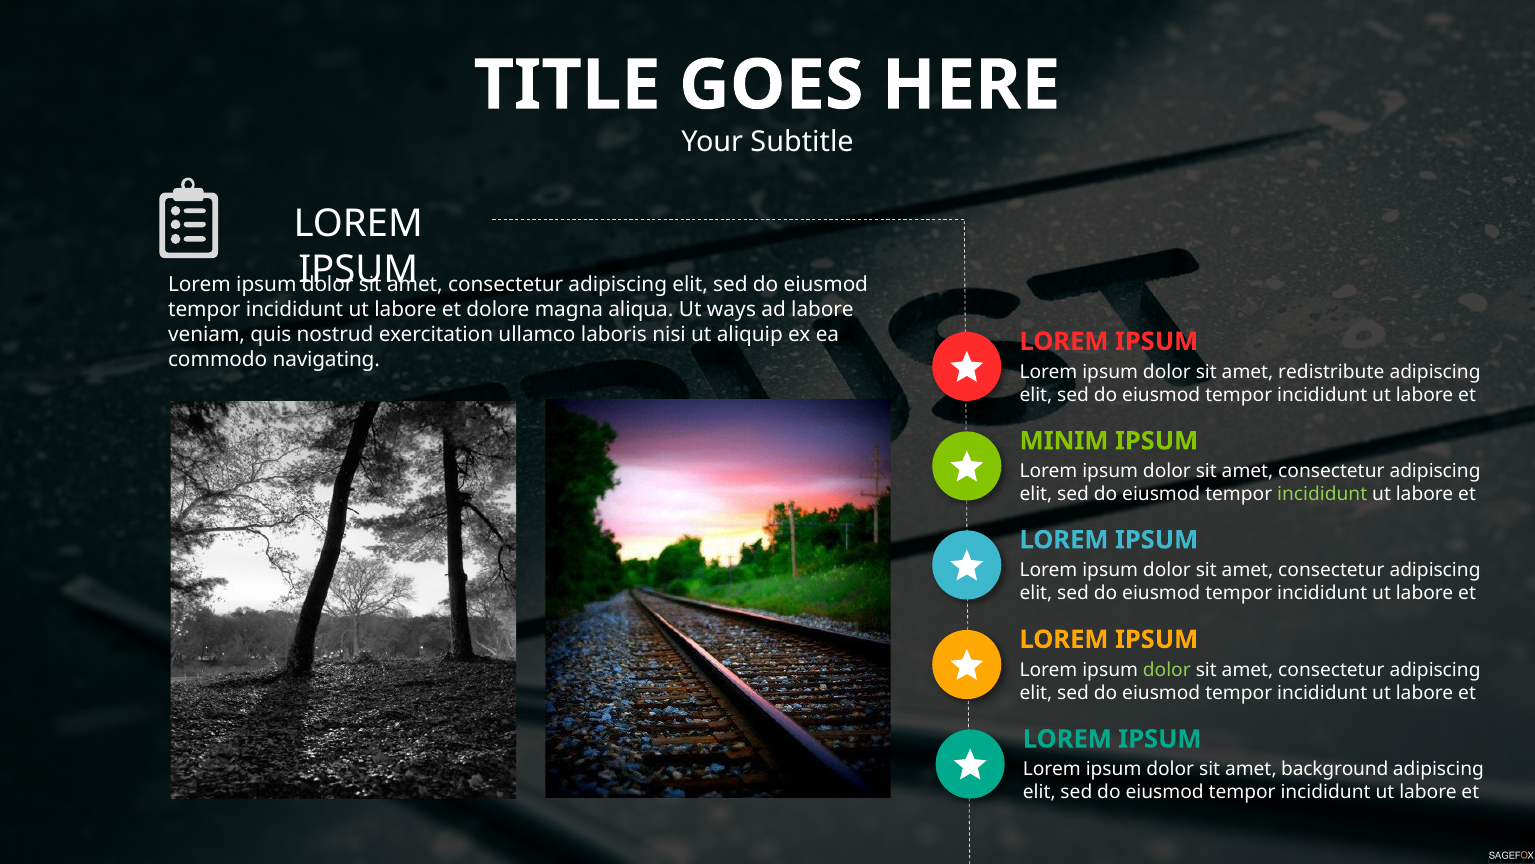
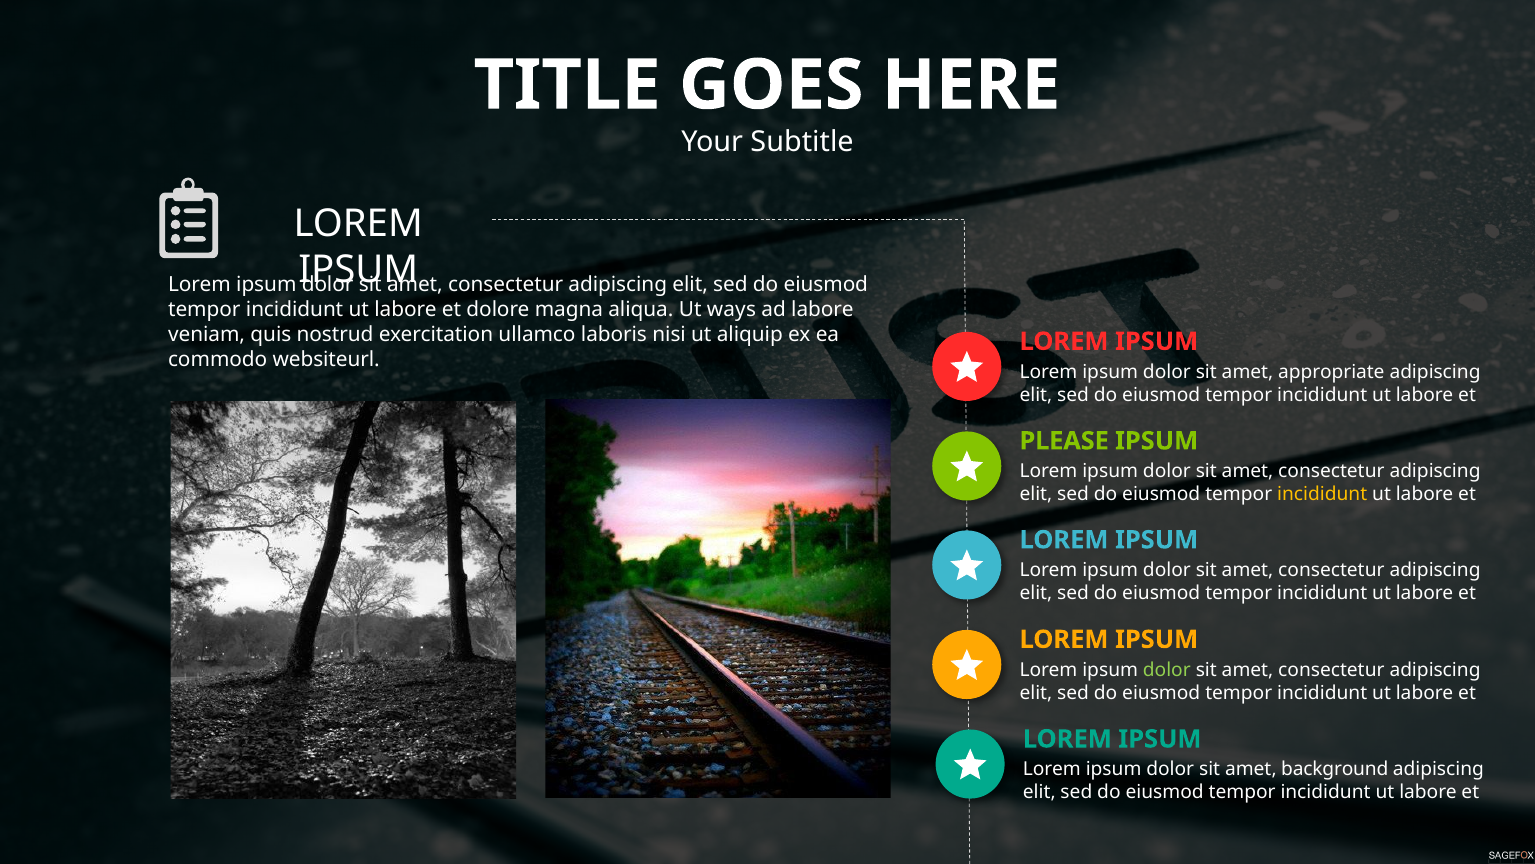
navigating: navigating -> websiteurl
redistribute: redistribute -> appropriate
MINIM: MINIM -> PLEASE
incididunt at (1322, 494) colour: light green -> yellow
